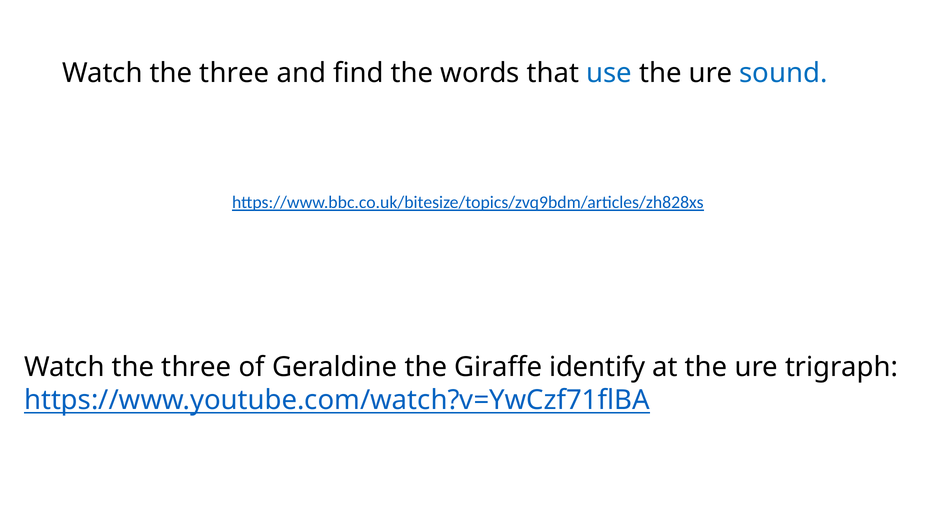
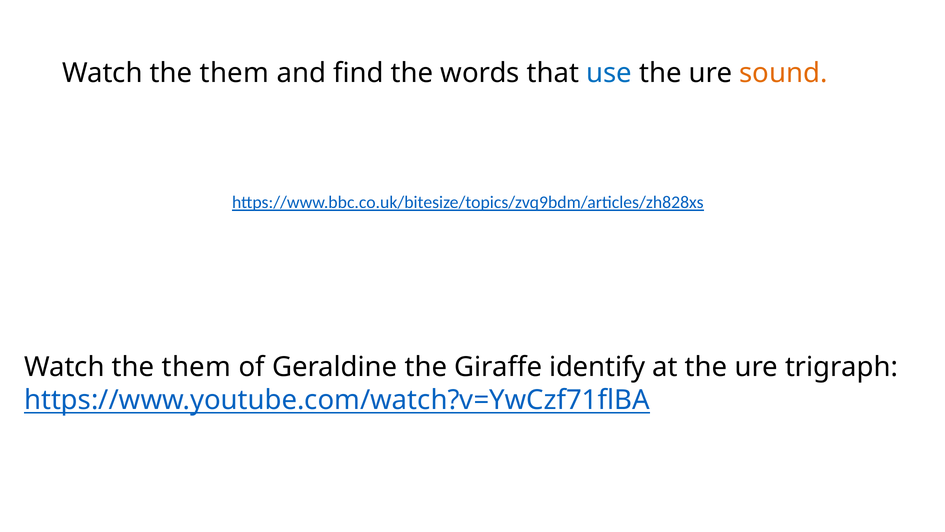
three at (234, 73): three -> them
sound colour: blue -> orange
three at (197, 367): three -> them
